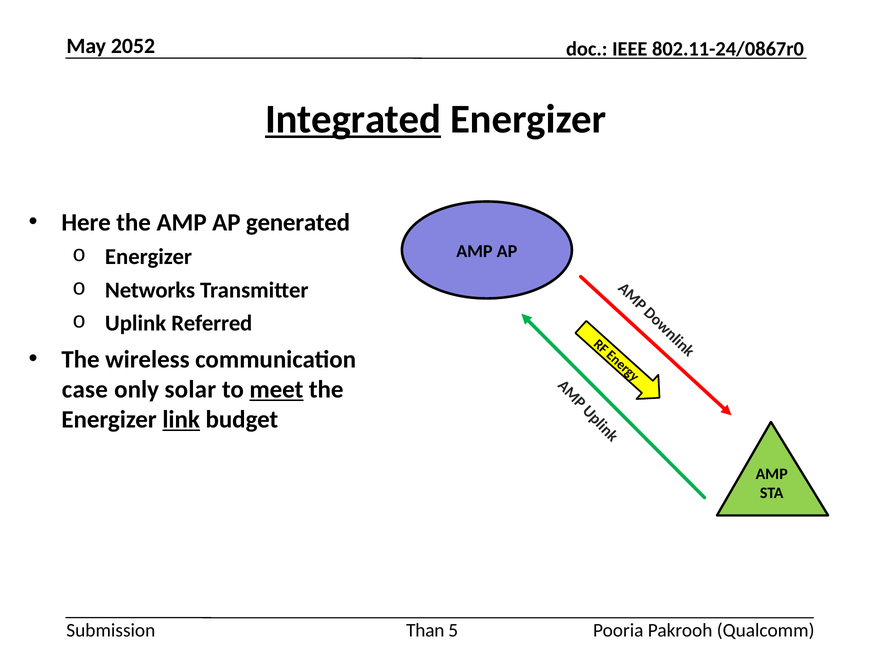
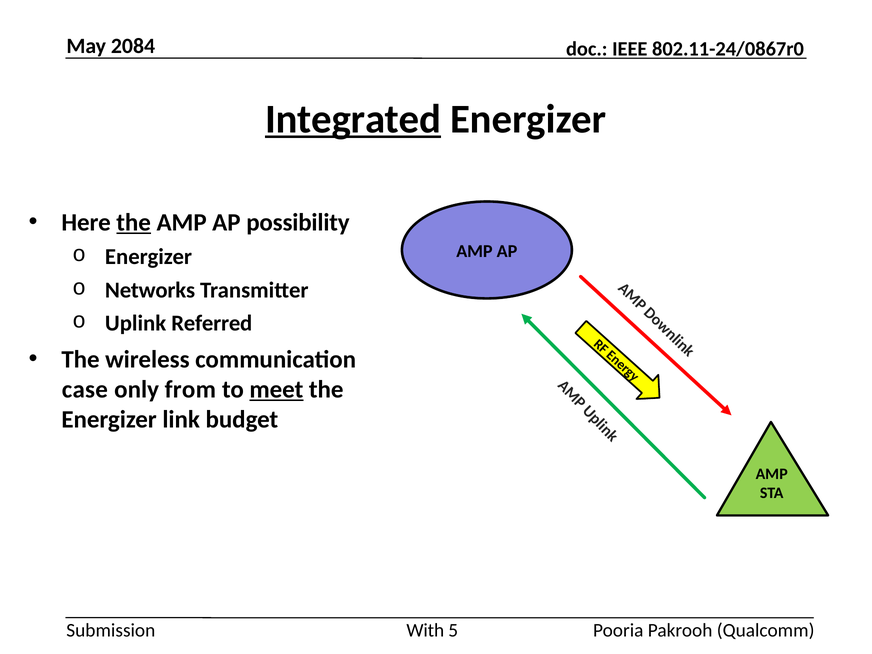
2052: 2052 -> 2084
the at (134, 222) underline: none -> present
generated: generated -> possibility
solar: solar -> from
link underline: present -> none
Than: Than -> With
